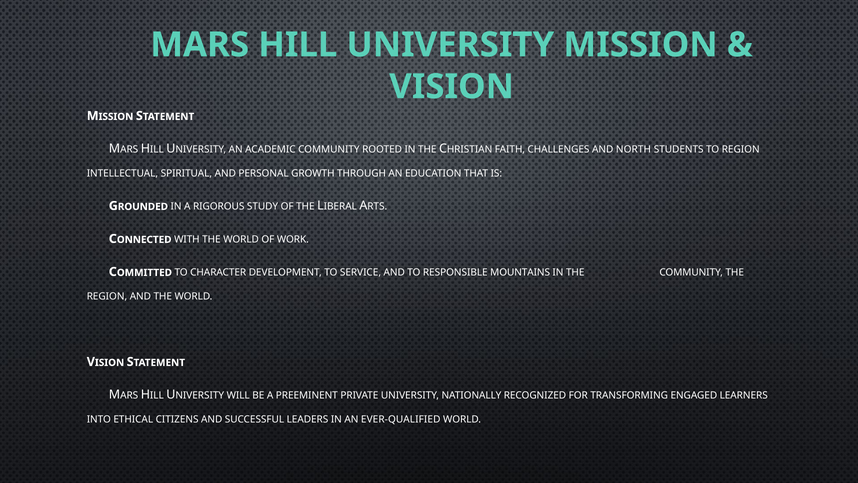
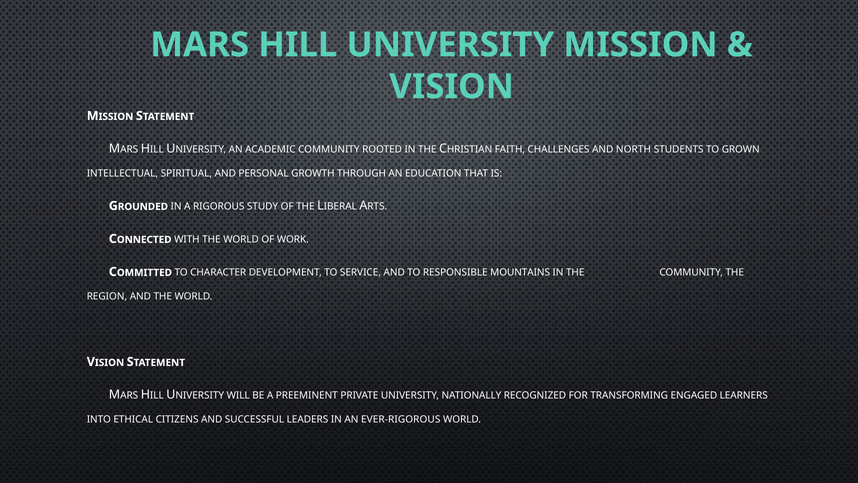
TO REGION: REGION -> GROWN
EVER-QUALIFIED: EVER-QUALIFIED -> EVER-RIGOROUS
